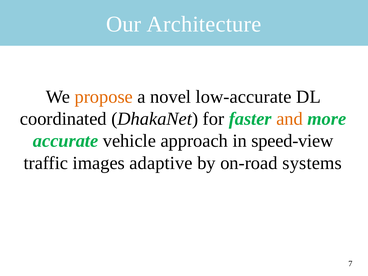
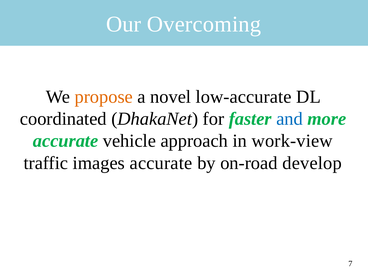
Architecture: Architecture -> Overcoming
and colour: orange -> blue
speed-view: speed-view -> work-view
images adaptive: adaptive -> accurate
systems: systems -> develop
